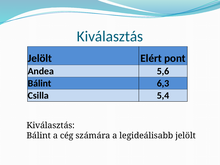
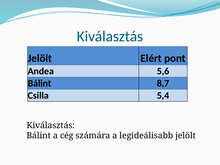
6,3: 6,3 -> 8,7
